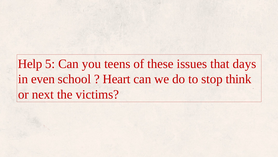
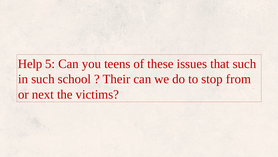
that days: days -> such
in even: even -> such
Heart: Heart -> Their
think: think -> from
